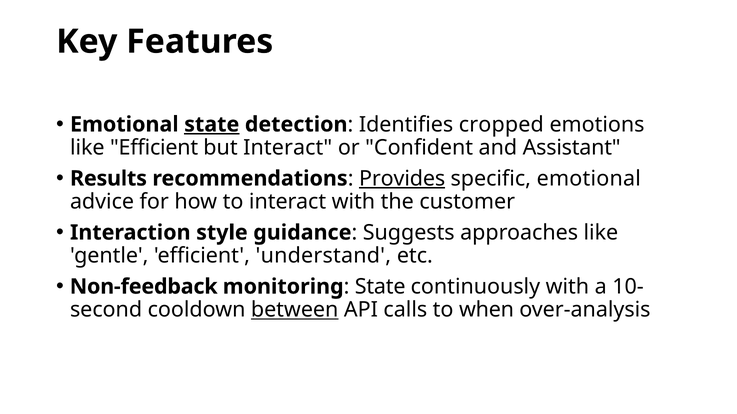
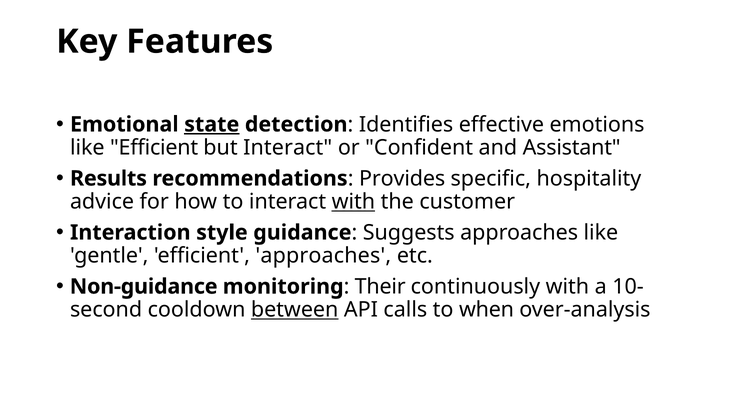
cropped: cropped -> effective
Provides underline: present -> none
specific emotional: emotional -> hospitality
with at (353, 202) underline: none -> present
efficient understand: understand -> approaches
Non-feedback: Non-feedback -> Non-guidance
State at (380, 287): State -> Their
